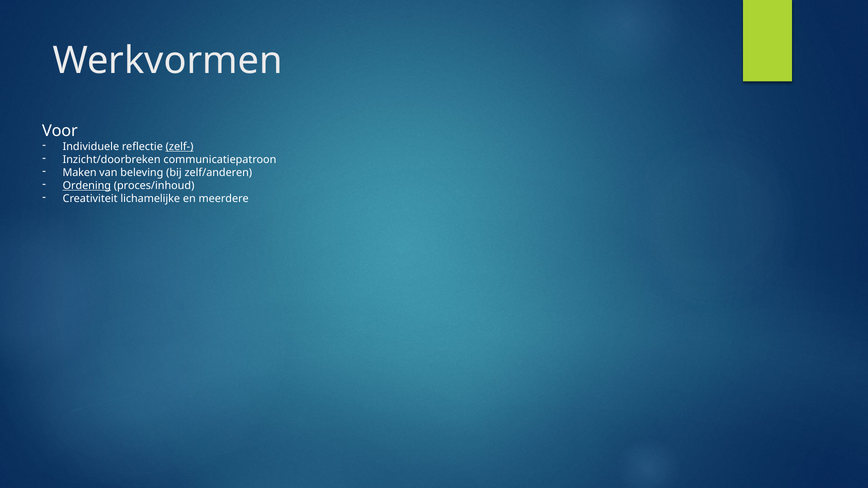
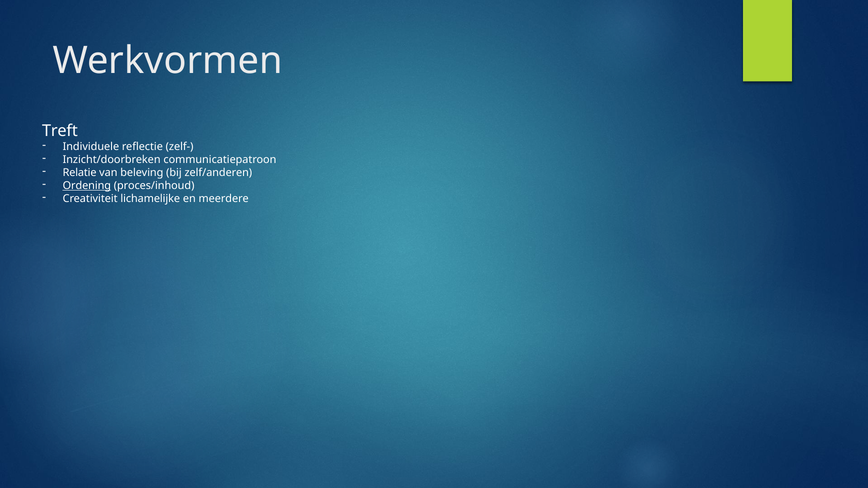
Voor: Voor -> Treft
zelf- underline: present -> none
Maken: Maken -> Relatie
